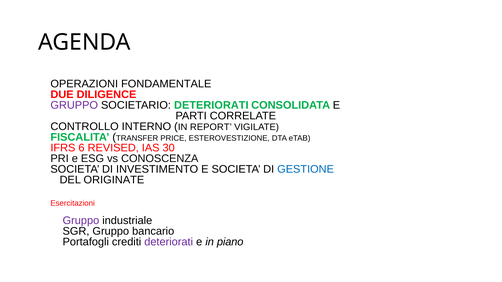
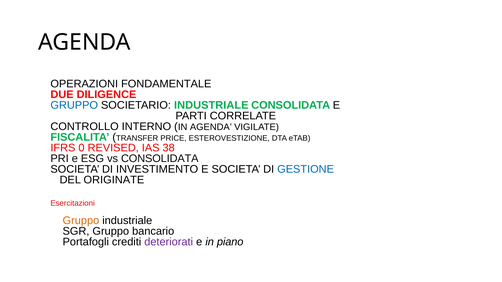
GRUPPO at (74, 105) colour: purple -> blue
SOCIETARIO DETERIORATI: DETERIORATI -> INDUSTRIALE
IN REPORT: REPORT -> AGENDA
6: 6 -> 0
30: 30 -> 38
vs CONOSCENZA: CONOSCENZA -> CONSOLIDATA
Gruppo at (81, 221) colour: purple -> orange
